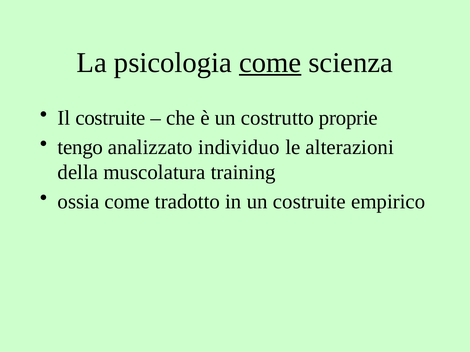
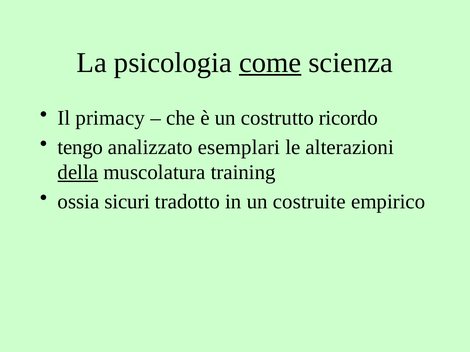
Il costruite: costruite -> primacy
proprie: proprie -> ricordo
individuo: individuo -> esemplari
della underline: none -> present
ossia come: come -> sicuri
